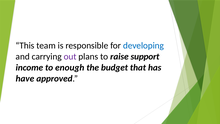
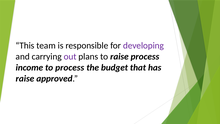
developing colour: blue -> purple
raise support: support -> process
to enough: enough -> process
have at (25, 78): have -> raise
